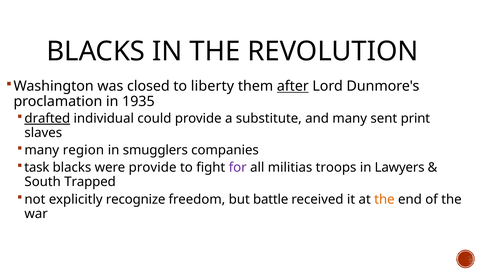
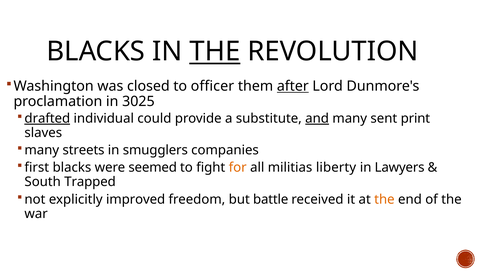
THE at (215, 51) underline: none -> present
liberty: liberty -> officer
1935: 1935 -> 3025
and underline: none -> present
region: region -> streets
task: task -> first
were provide: provide -> seemed
for colour: purple -> orange
troops: troops -> liberty
recognize: recognize -> improved
